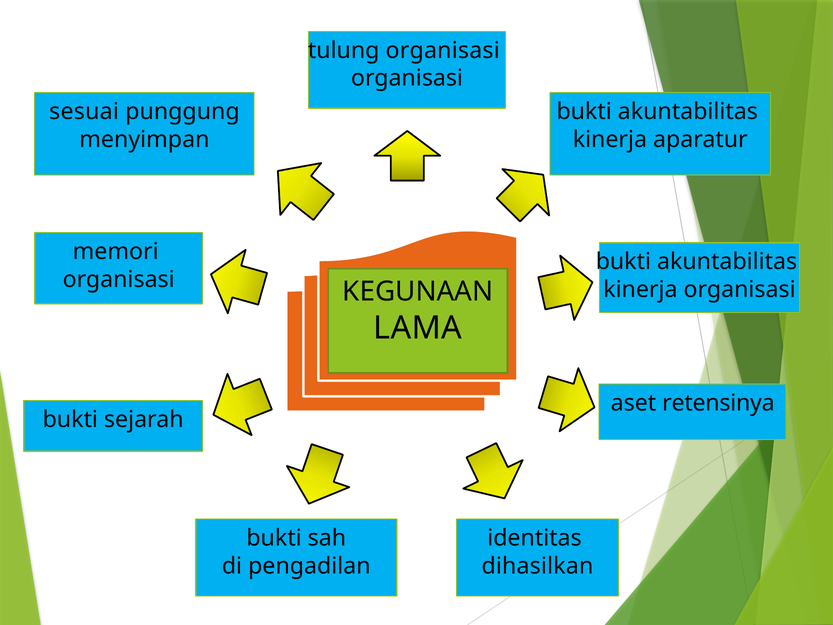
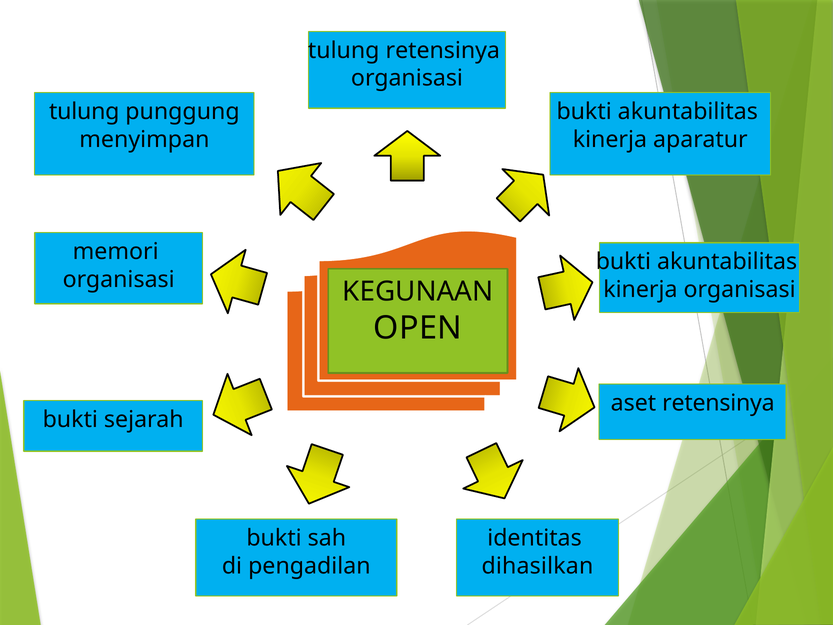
tulung organisasi: organisasi -> retensinya
sesuai at (84, 112): sesuai -> tulung
LAMA: LAMA -> OPEN
